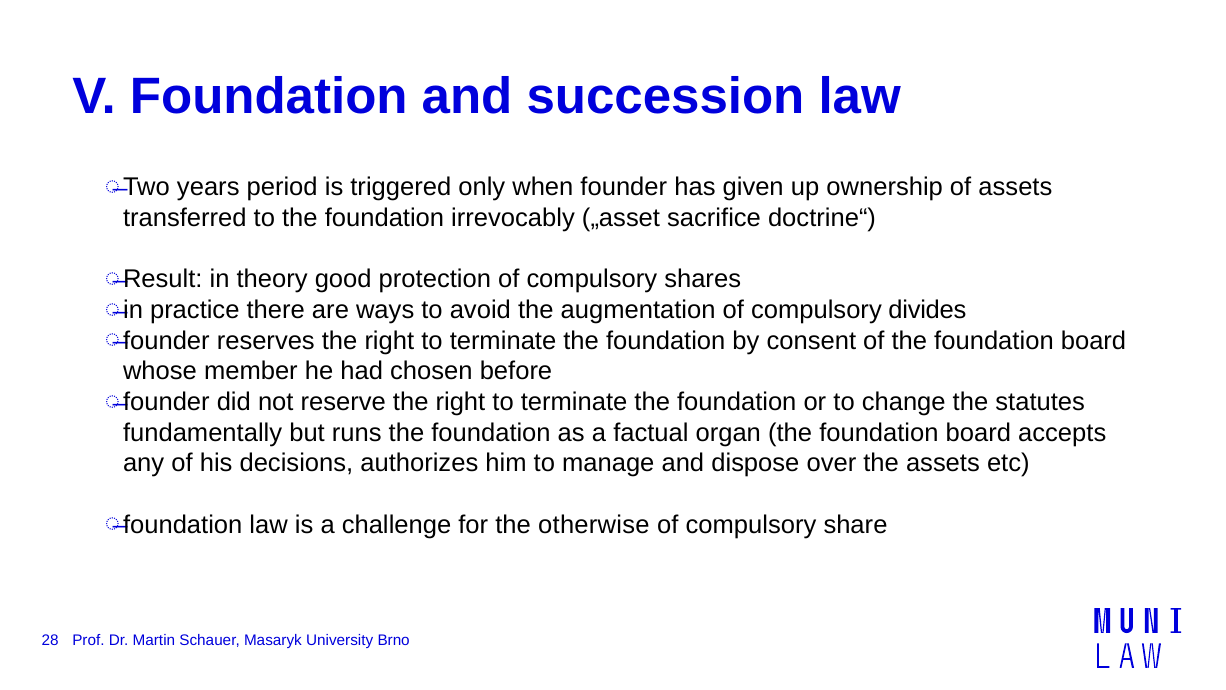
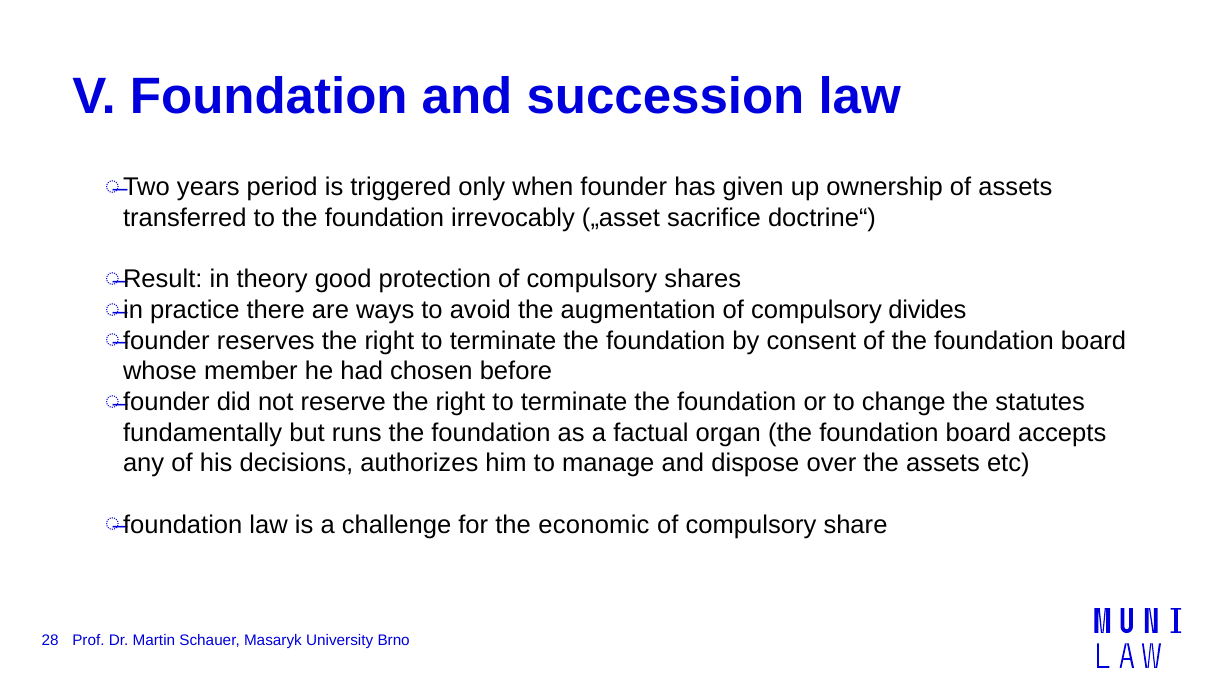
otherwise: otherwise -> economic
